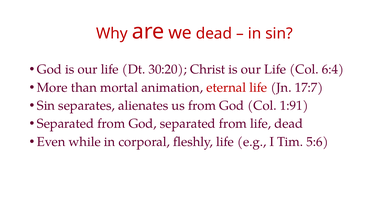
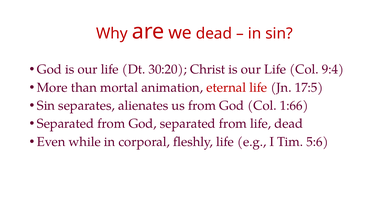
6:4: 6:4 -> 9:4
17:7: 17:7 -> 17:5
1:91: 1:91 -> 1:66
